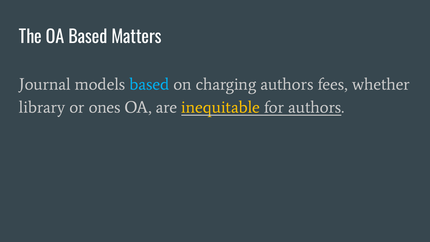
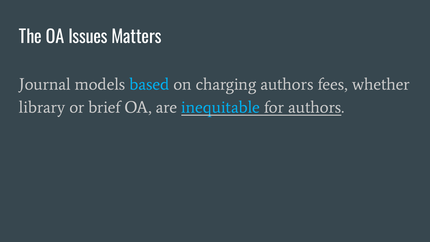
OA Based: Based -> Issues
ones: ones -> brief
inequitable colour: yellow -> light blue
